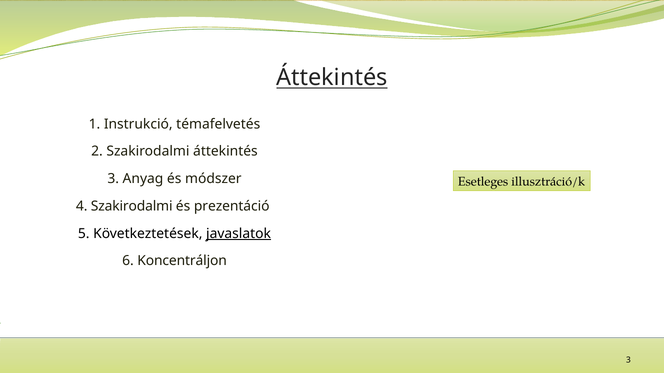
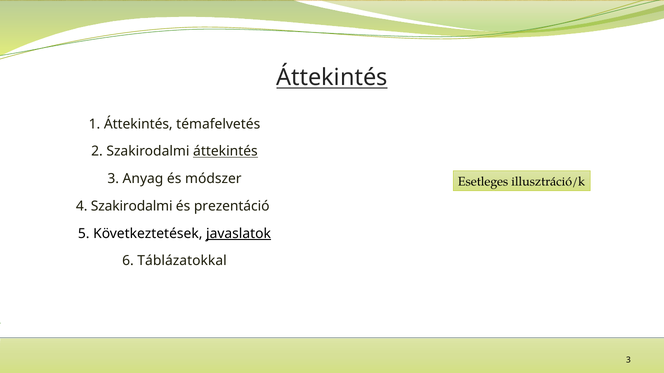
1 Instrukció: Instrukció -> Áttekintés
áttekintés at (225, 152) underline: none -> present
Koncentráljon: Koncentráljon -> Táblázatokkal
